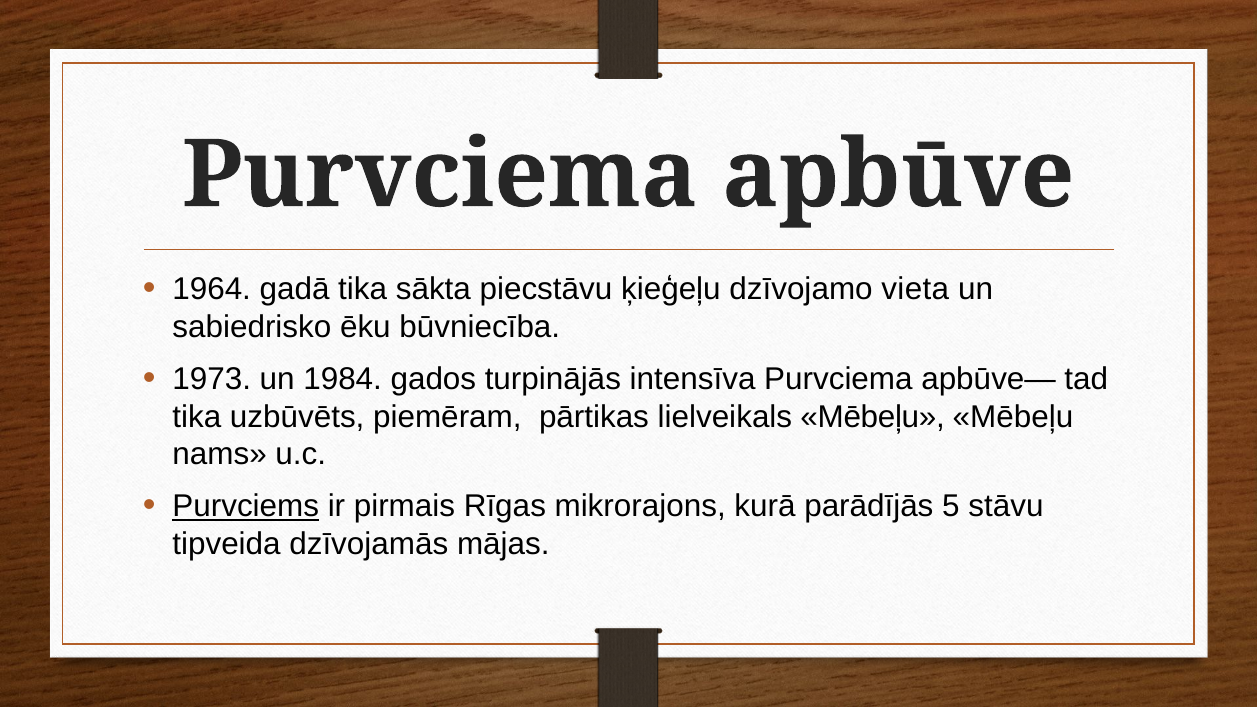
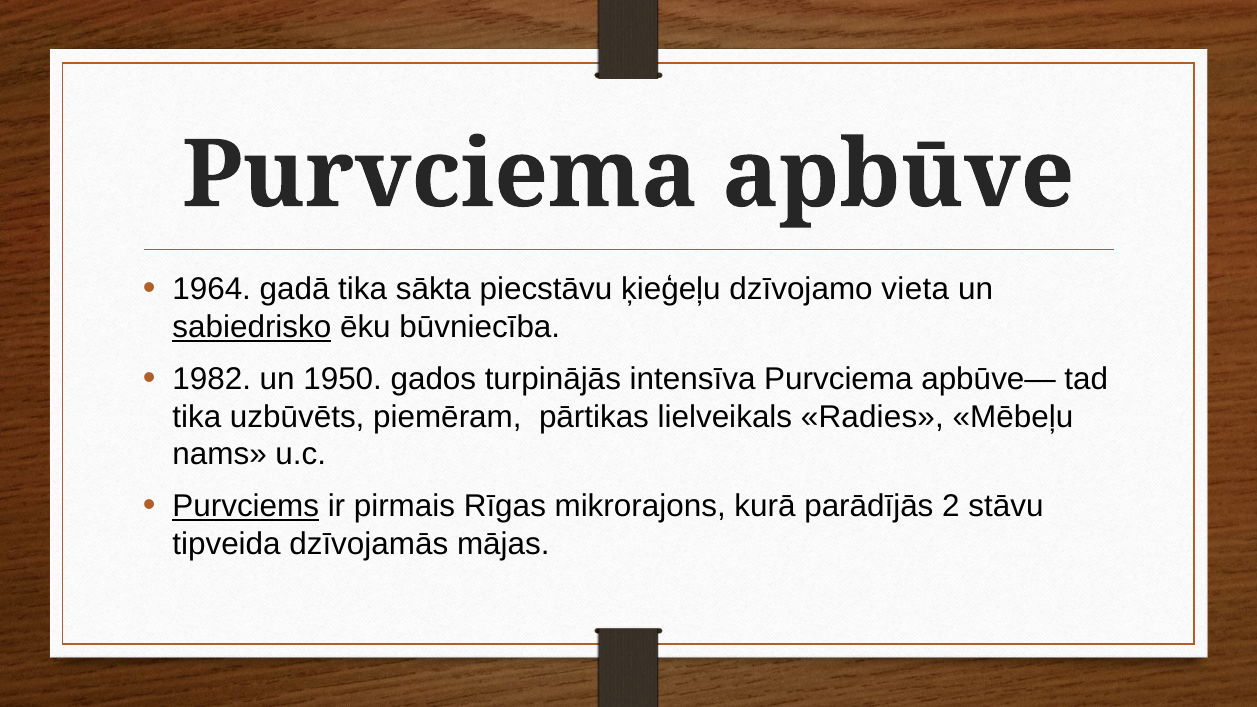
sabiedrisko underline: none -> present
1973: 1973 -> 1982
1984: 1984 -> 1950
lielveikals Mēbeļu: Mēbeļu -> Radies
5: 5 -> 2
